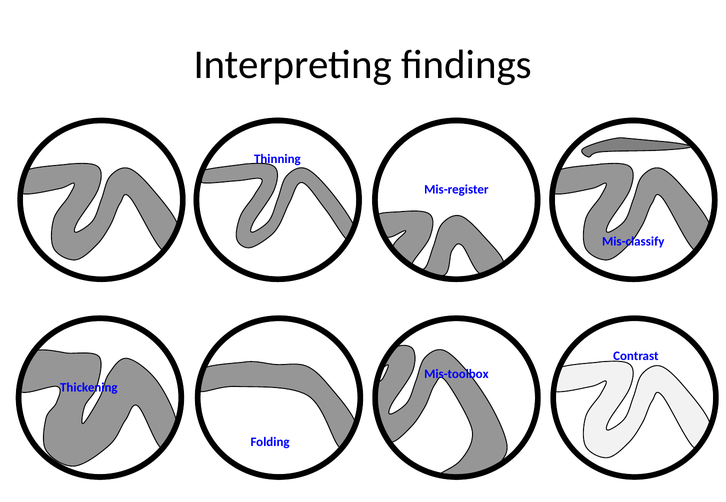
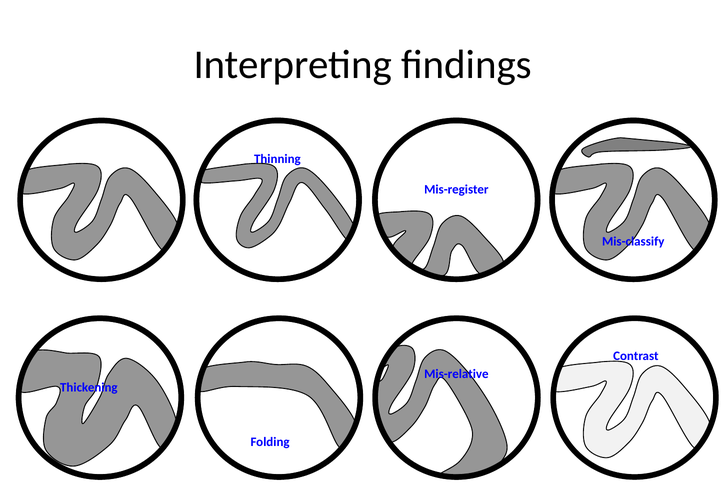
Mis-toolbox: Mis-toolbox -> Mis-relative
